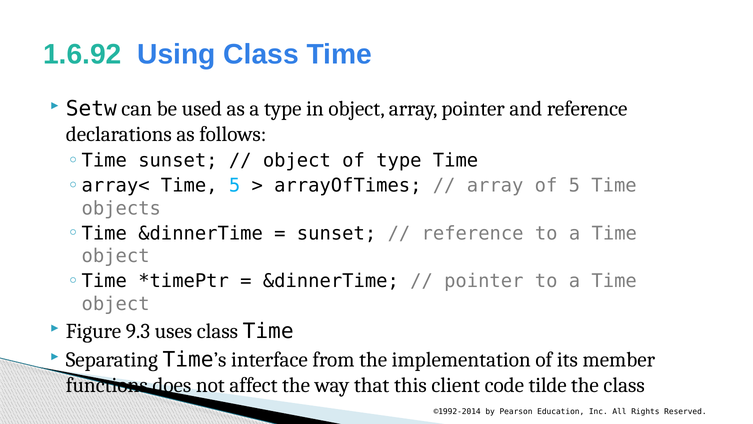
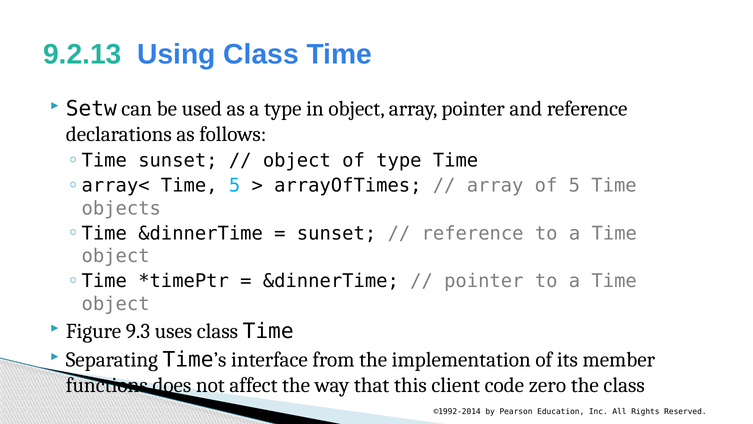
1.6.92: 1.6.92 -> 9.2.13
tilde: tilde -> zero
